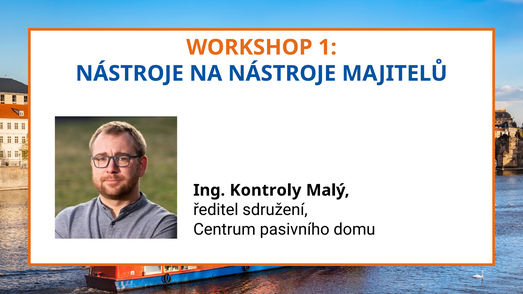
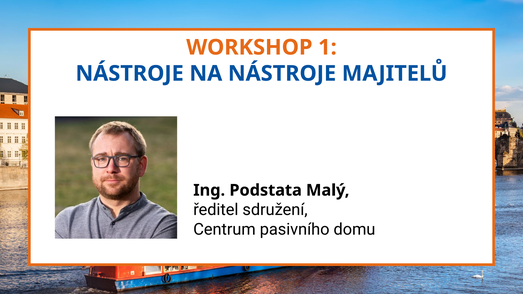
Kontroly: Kontroly -> Podstata
